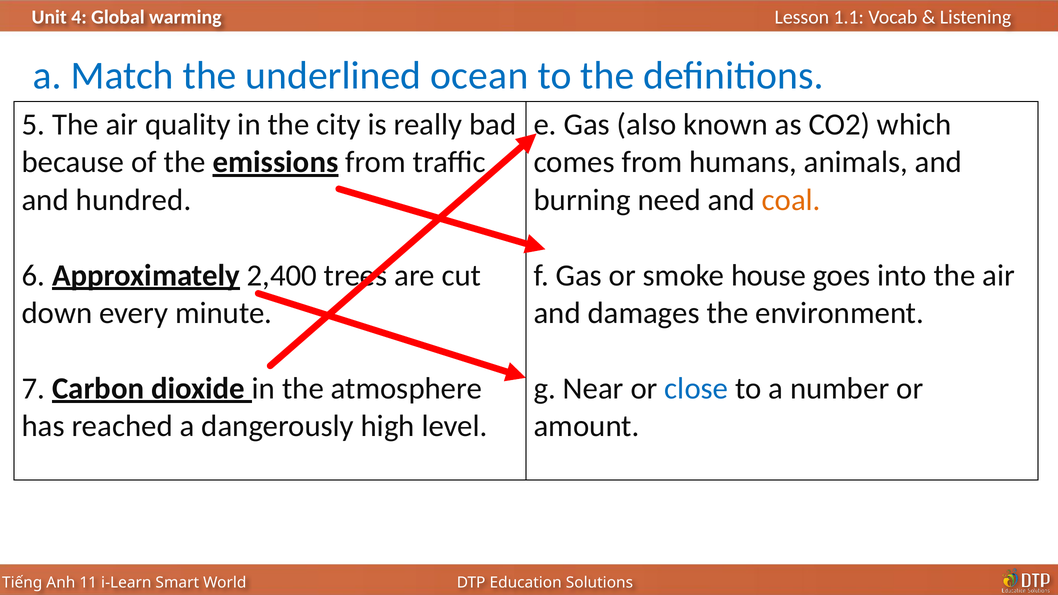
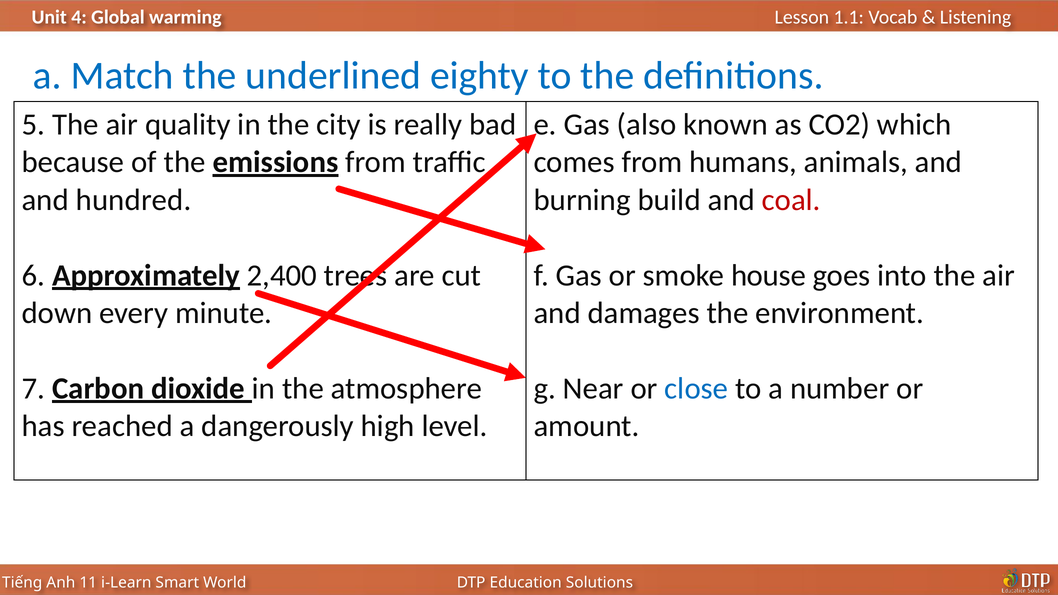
ocean: ocean -> eighty
need: need -> build
coal colour: orange -> red
